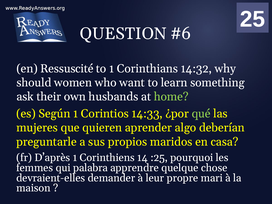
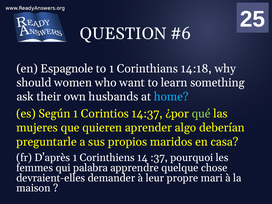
Ressuscité: Ressuscité -> Espagnole
14:32: 14:32 -> 14:18
home colour: light green -> light blue
14:33: 14:33 -> 14:37
:25: :25 -> :37
